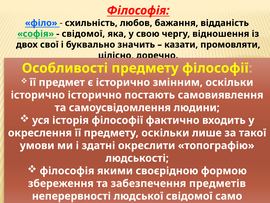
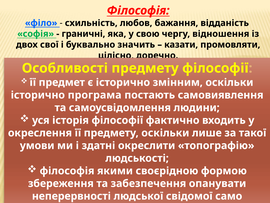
свідомої at (83, 34): свідомої -> граничні
історично історично: історично -> програма
предметів: предметів -> опанувати
